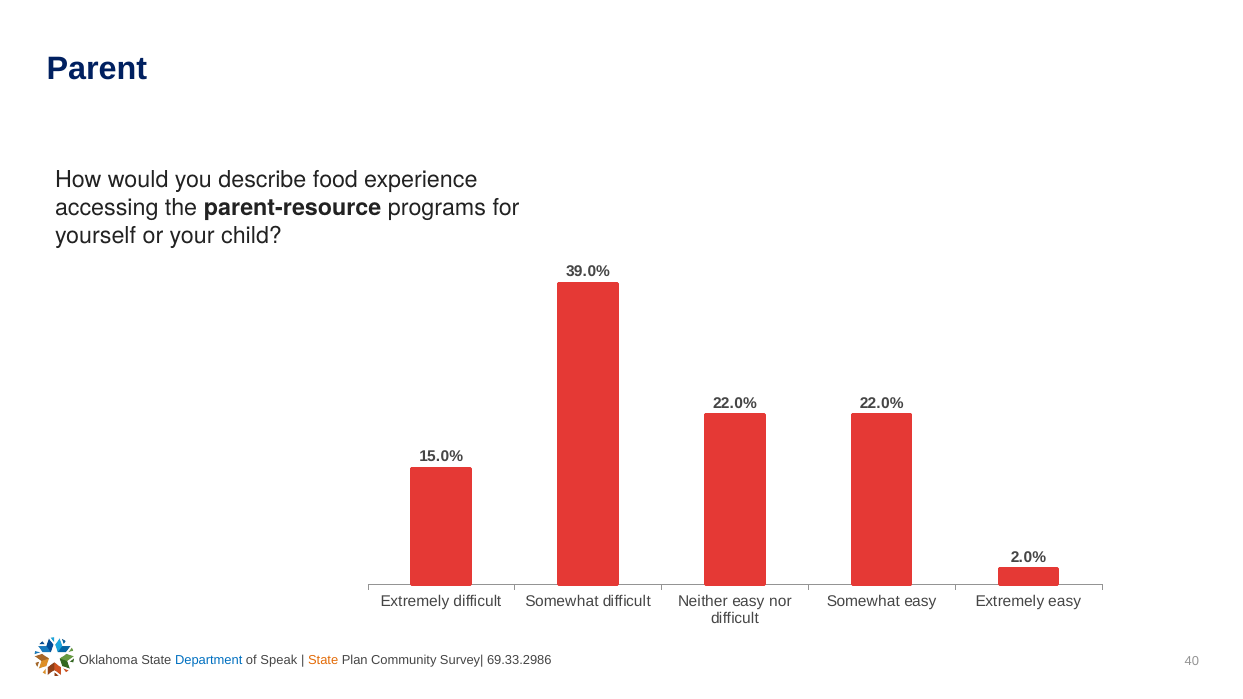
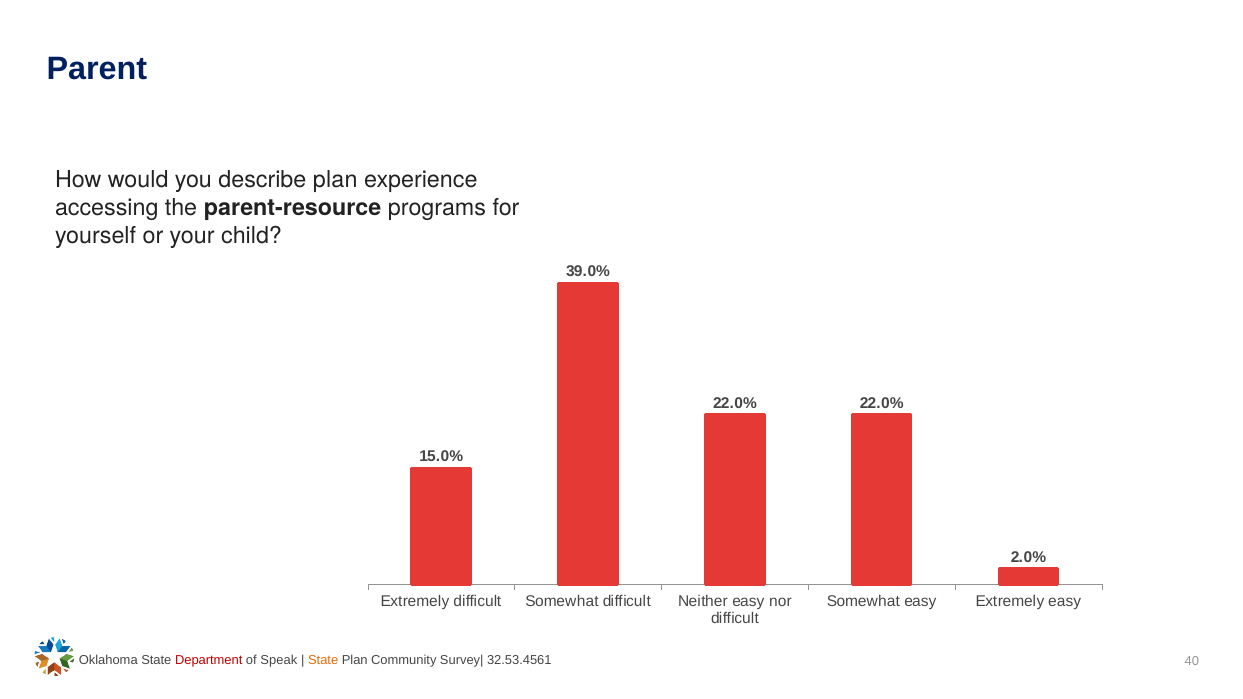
describe food: food -> plan
Department colour: blue -> red
69.33.2986: 69.33.2986 -> 32.53.4561
